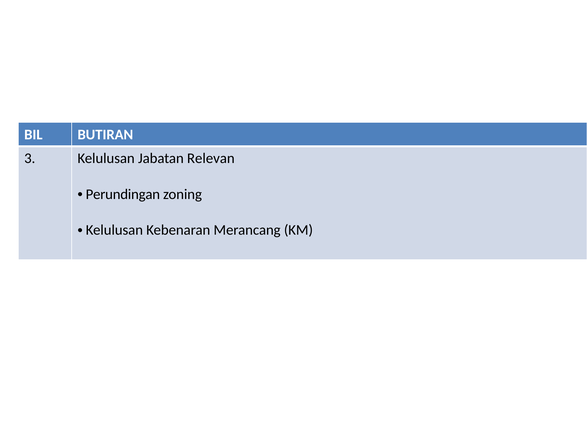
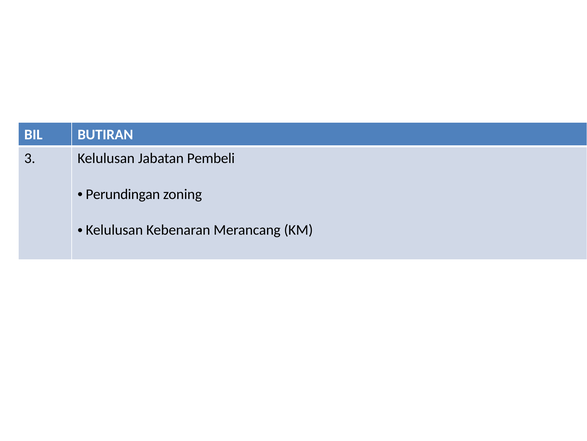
Relevan: Relevan -> Pembeli
